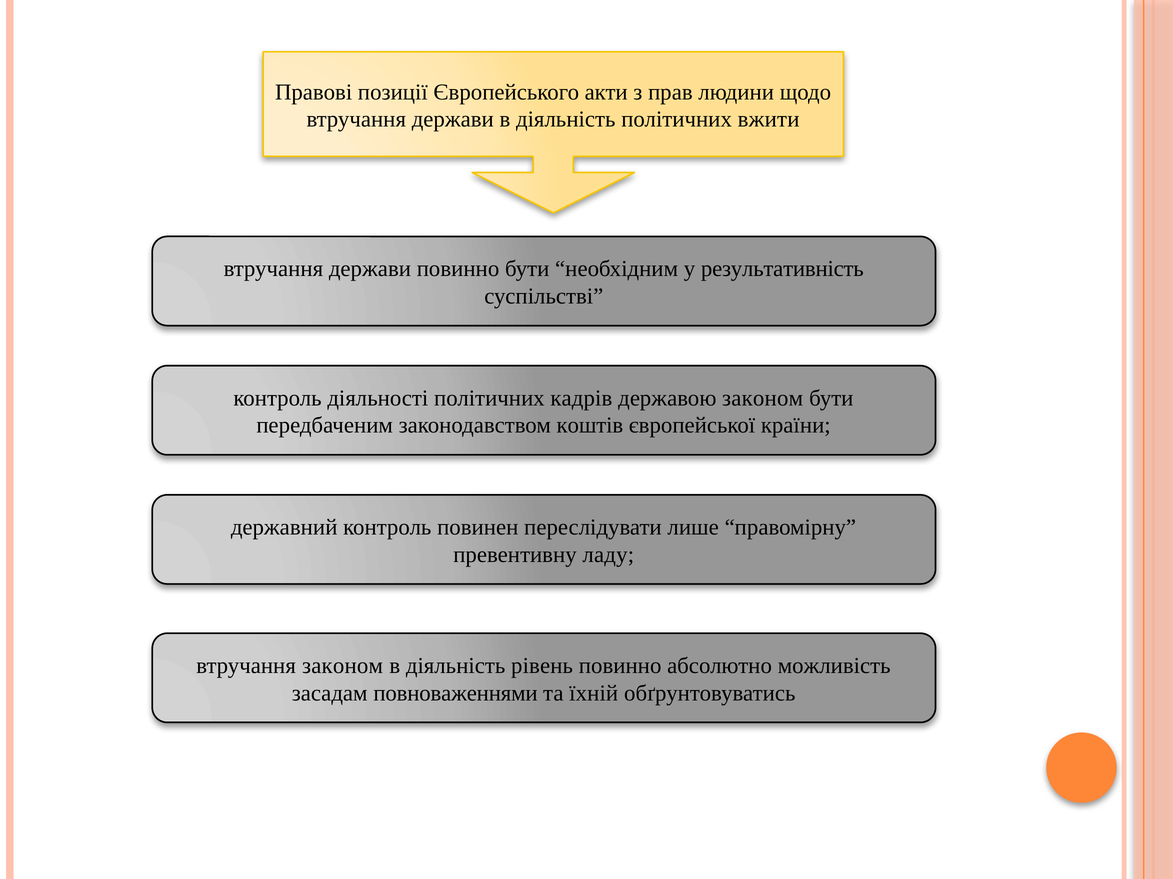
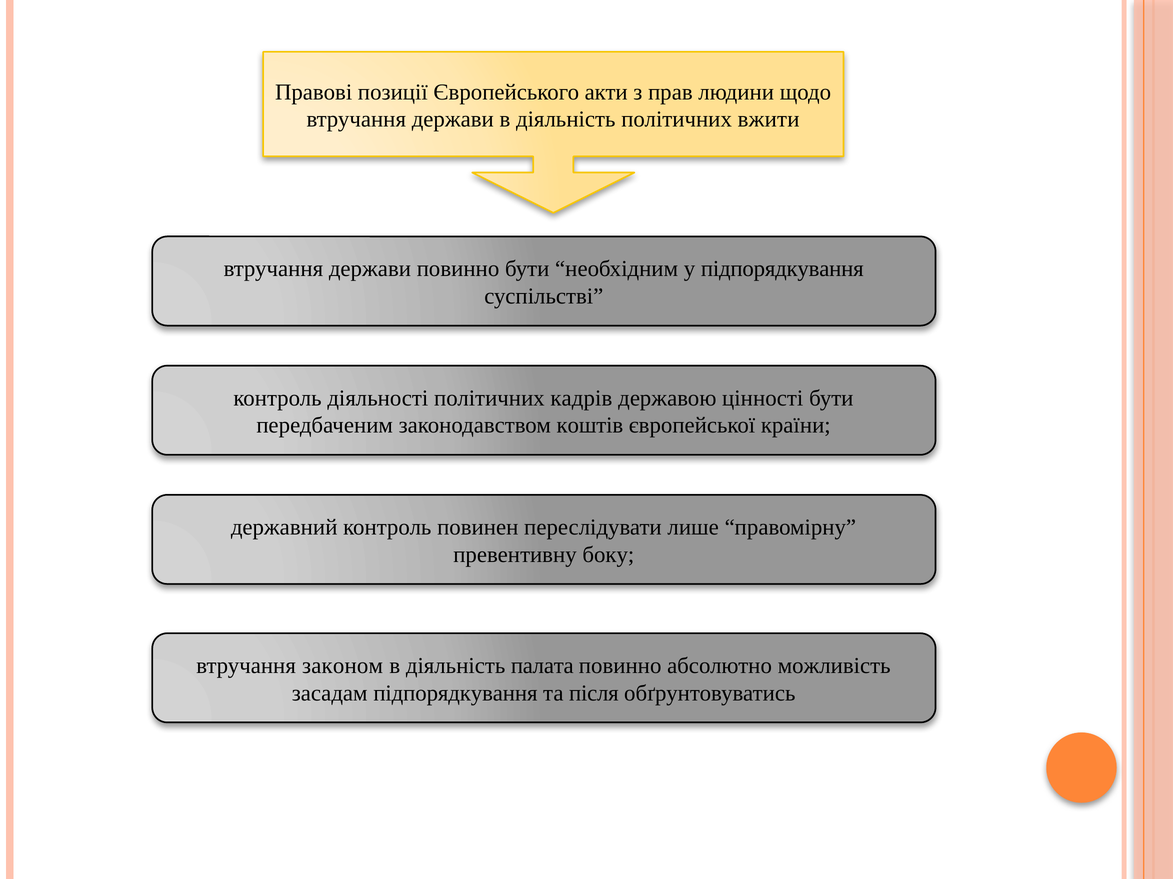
у результативність: результативність -> підпорядкування
державою законом: законом -> цінності
ладу: ладу -> боку
рівень: рівень -> палата
засадам повноваженнями: повноваженнями -> підпорядкування
їхній: їхній -> після
